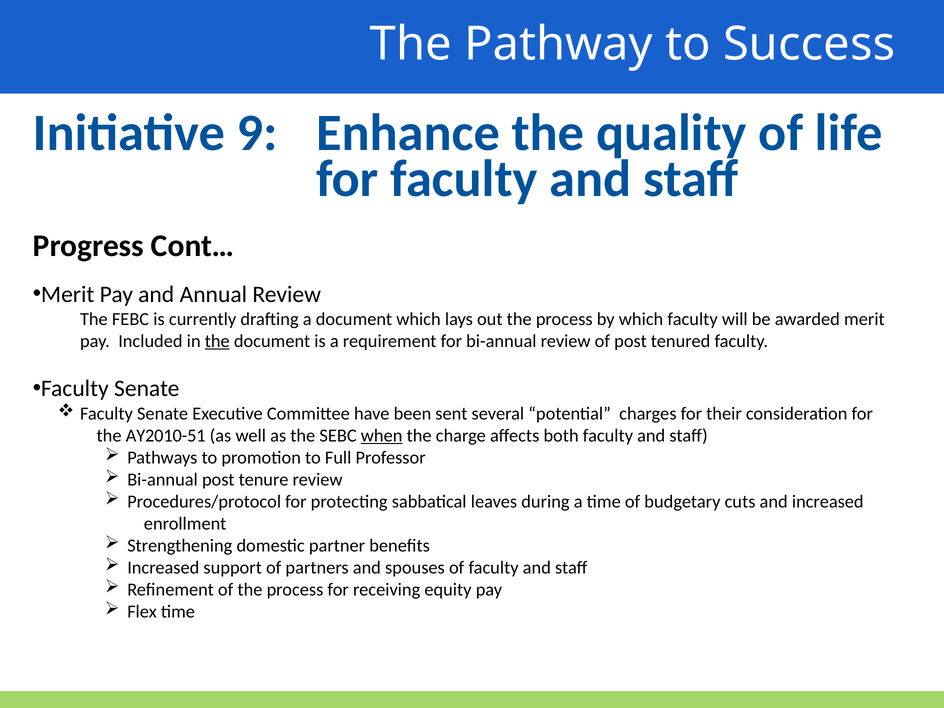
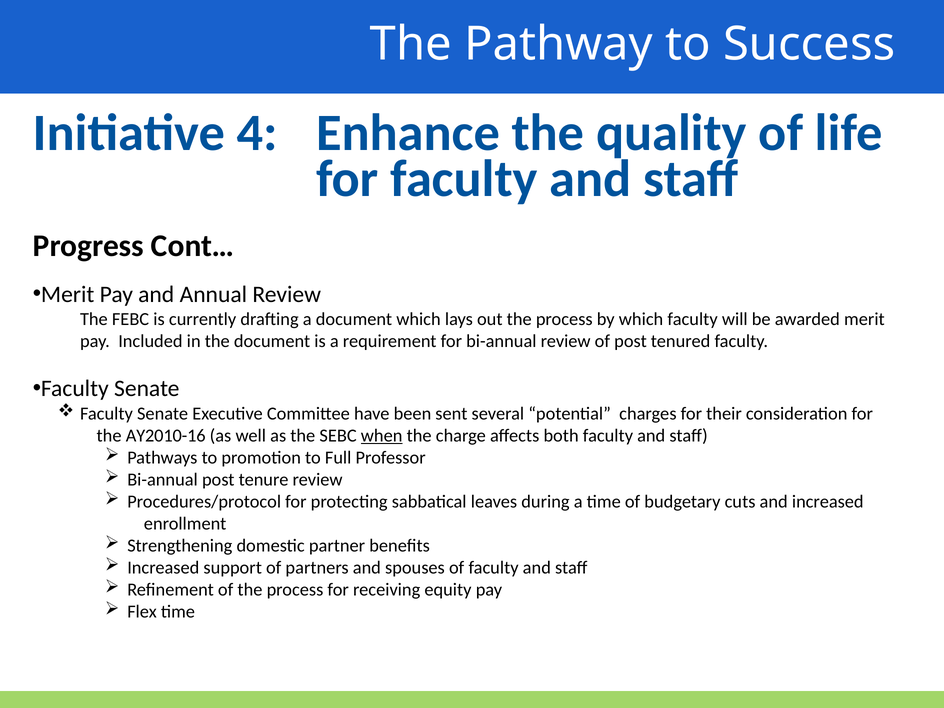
9: 9 -> 4
the at (217, 341) underline: present -> none
AY2010-51: AY2010-51 -> AY2010-16
